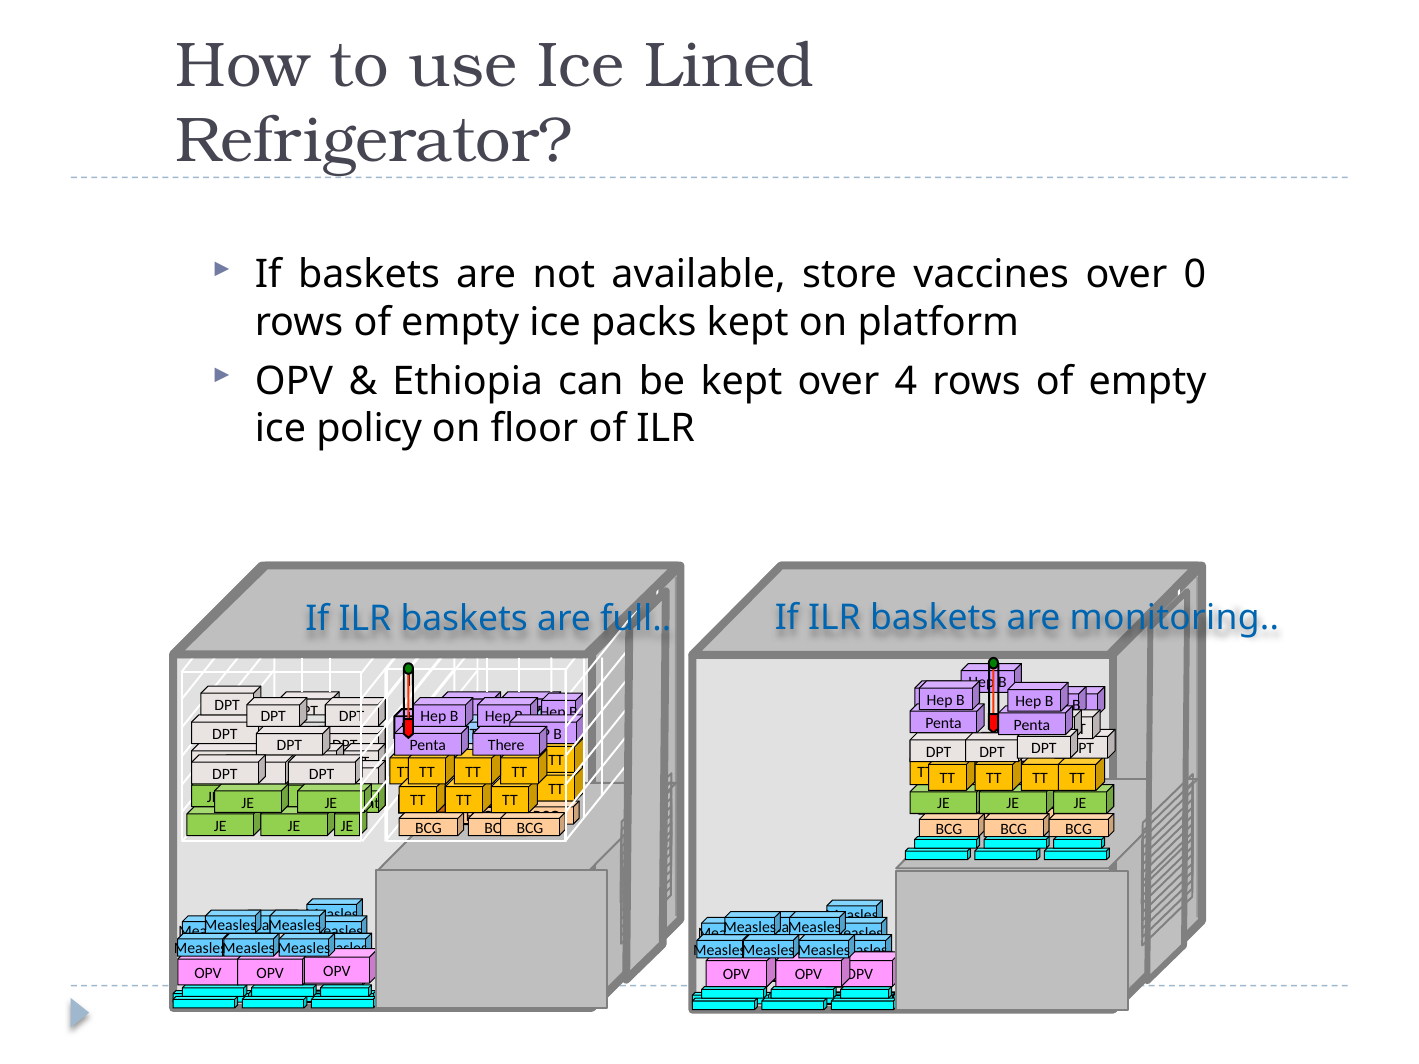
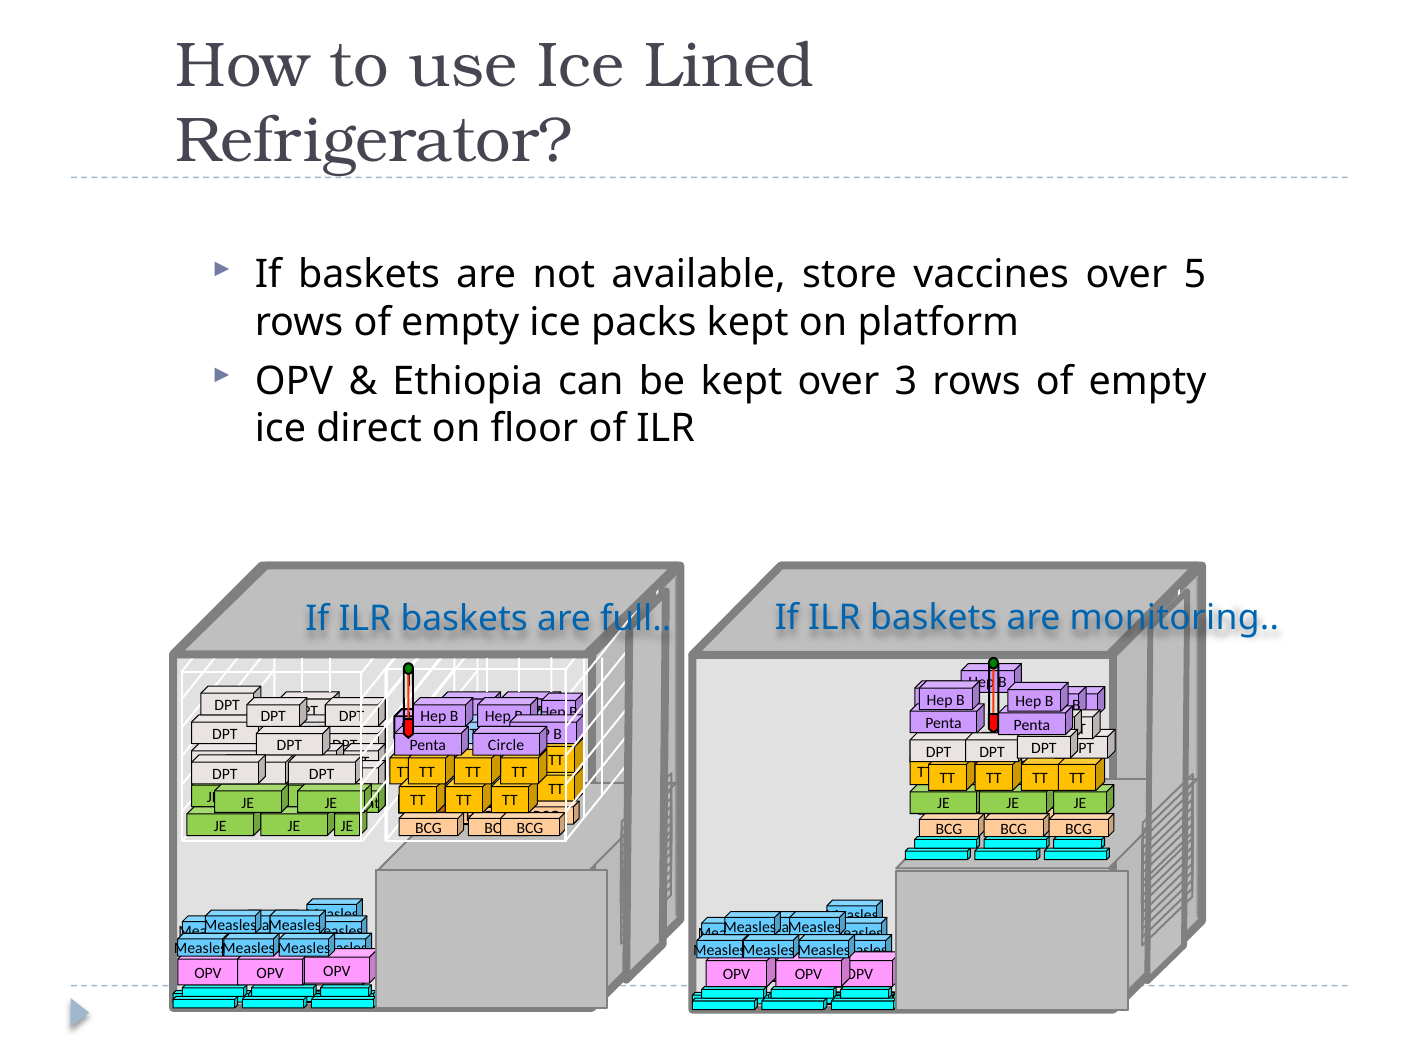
0: 0 -> 5
4: 4 -> 3
policy: policy -> direct
There: There -> Circle
